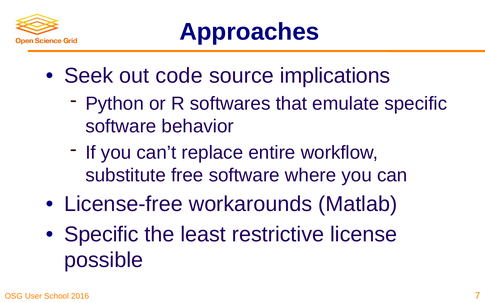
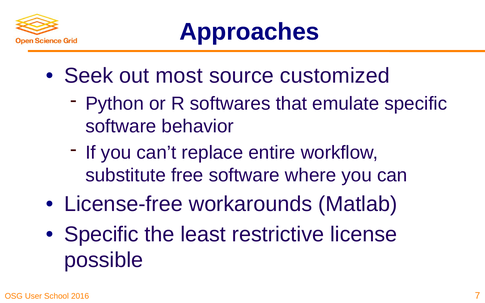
code: code -> most
implications: implications -> customized
